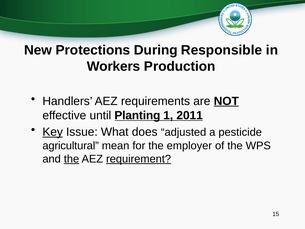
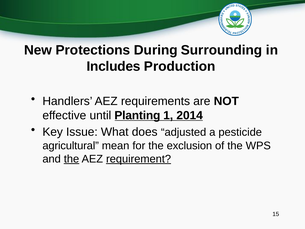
Responsible: Responsible -> Surrounding
Workers: Workers -> Includes
NOT underline: present -> none
2011: 2011 -> 2014
Key underline: present -> none
employer: employer -> exclusion
